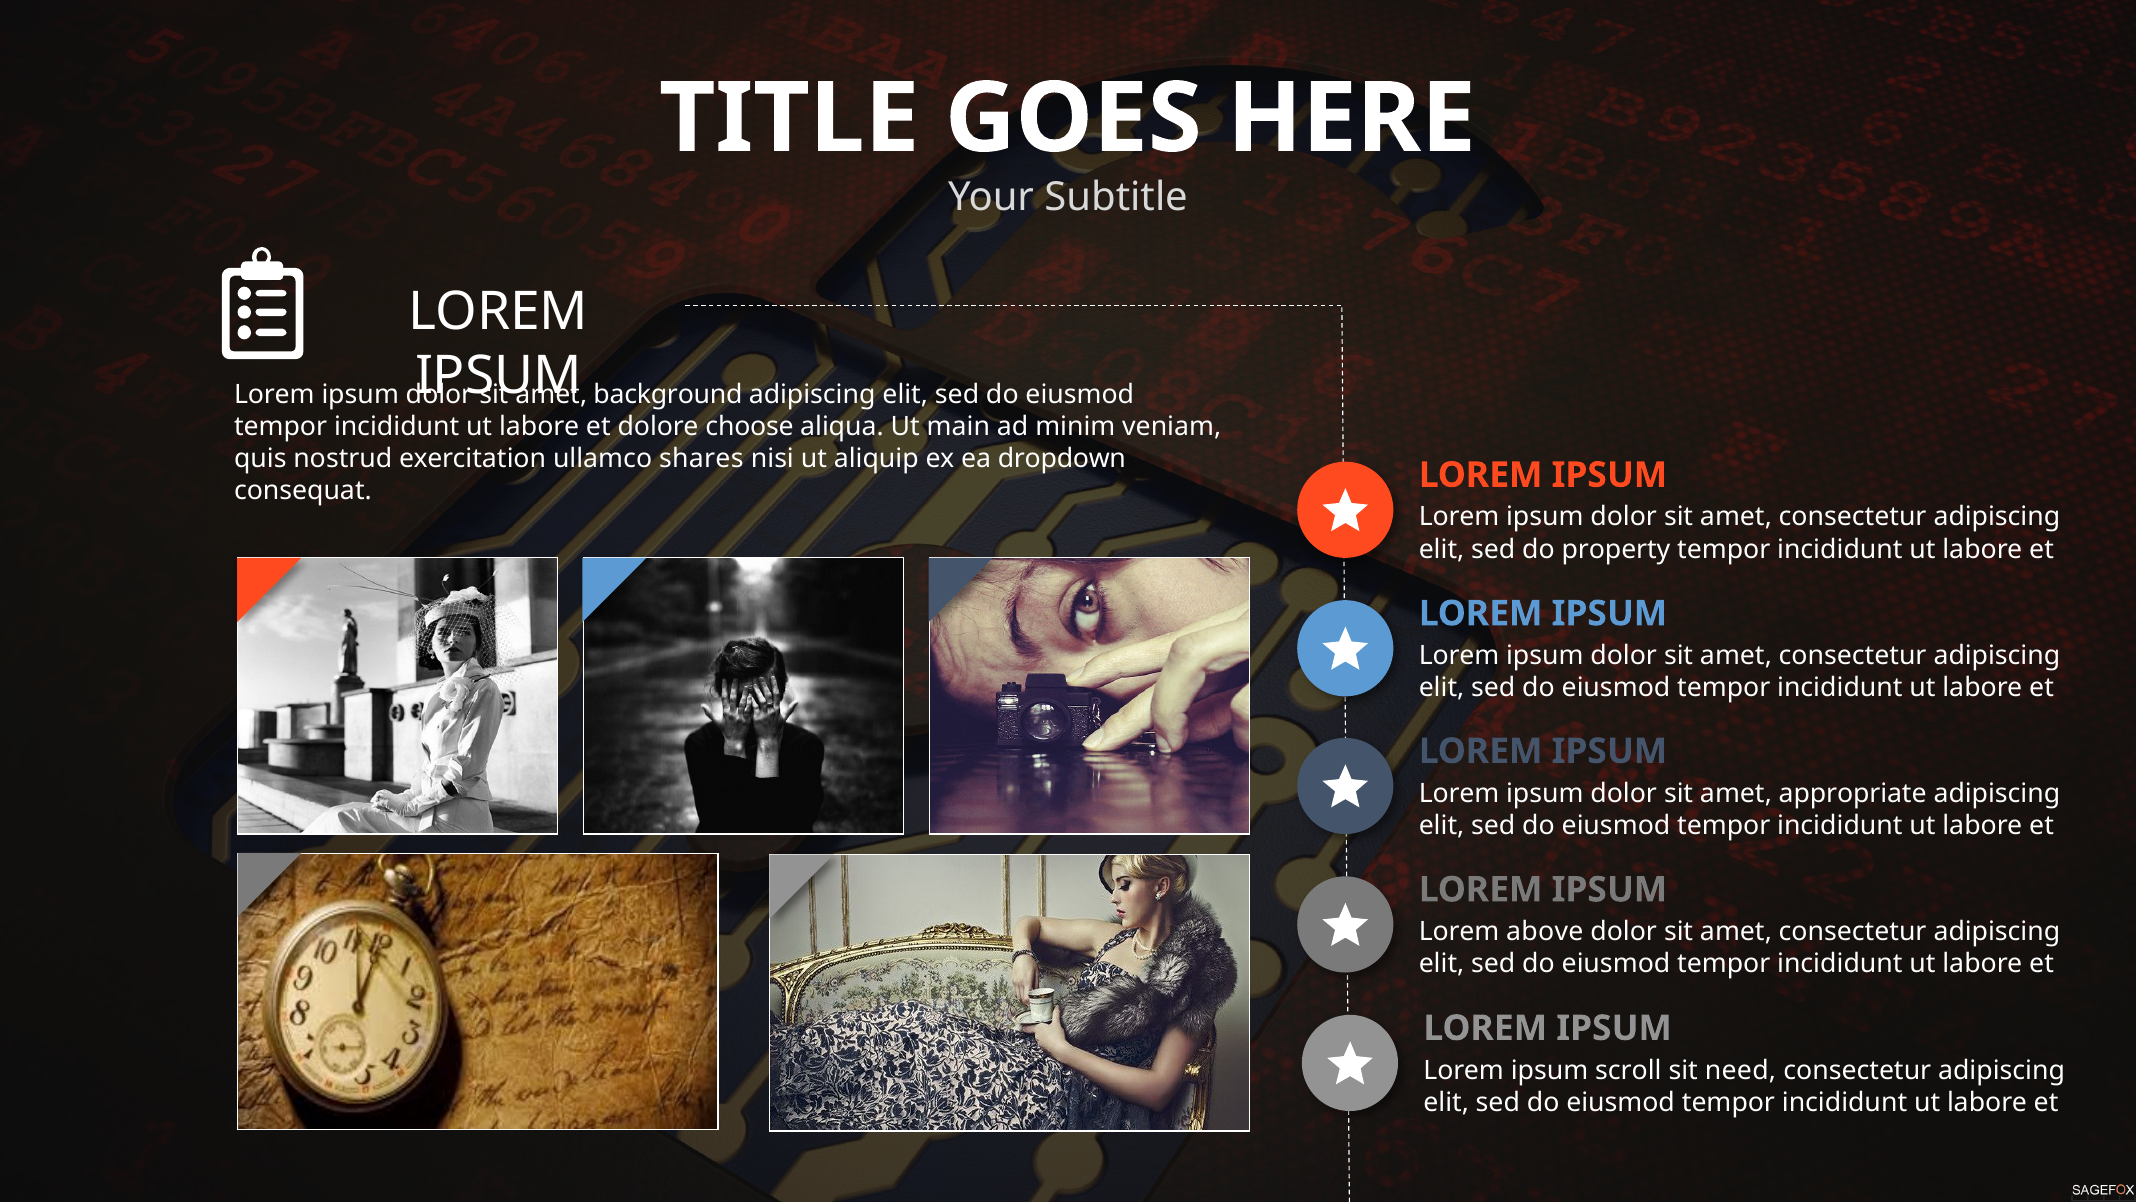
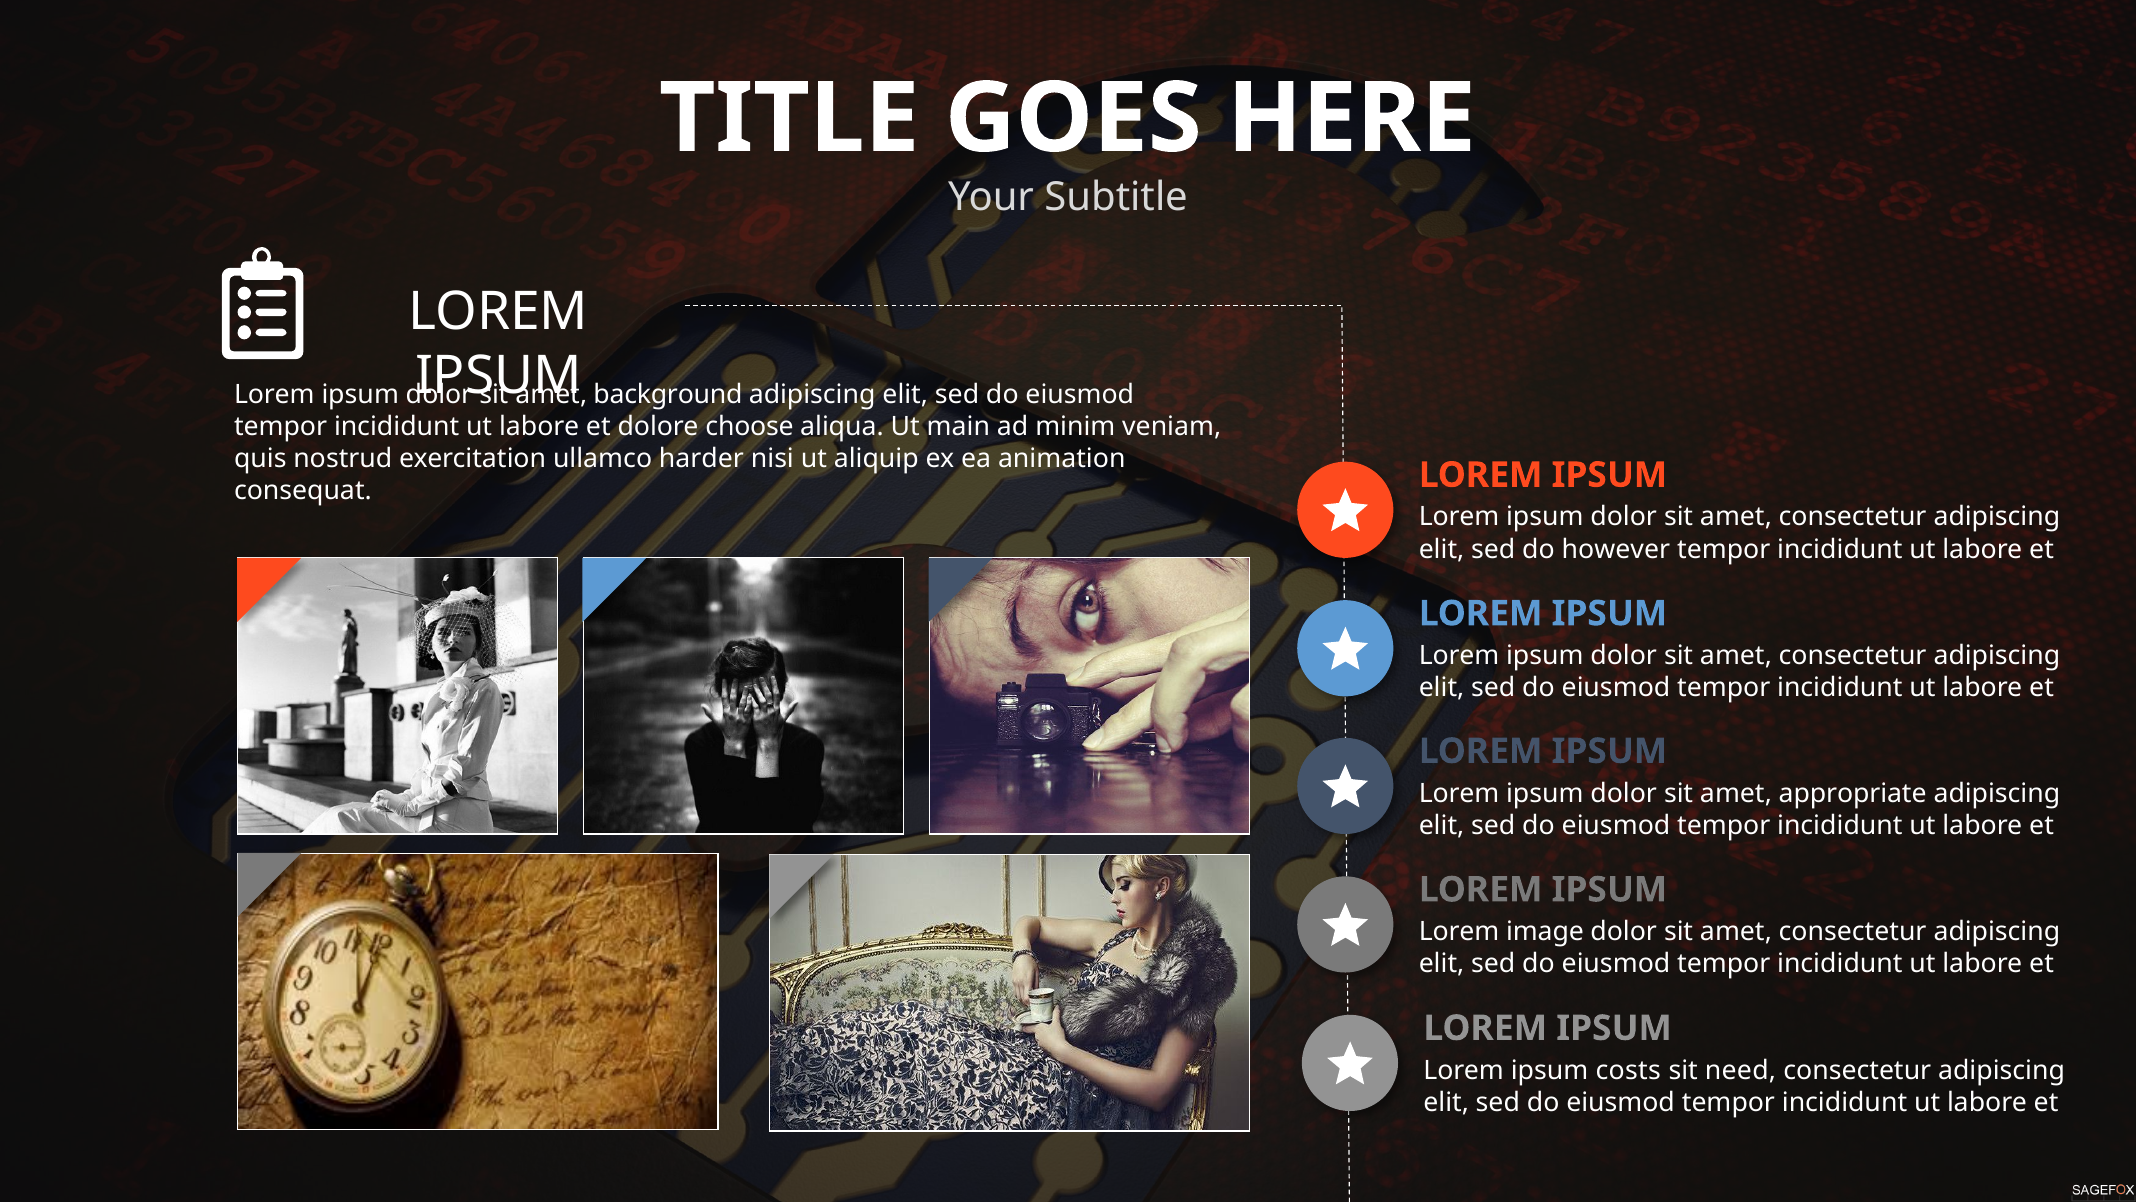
shares: shares -> harder
dropdown: dropdown -> animation
property: property -> however
above: above -> image
scroll: scroll -> costs
